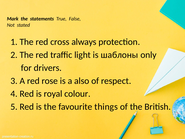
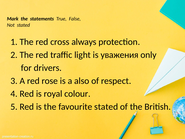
шаблоны: шаблоны -> уважения
favourite things: things -> stated
